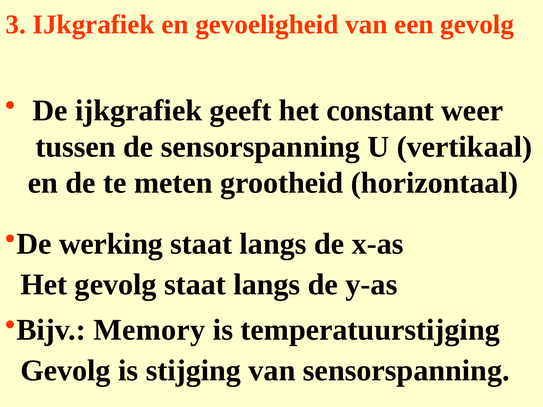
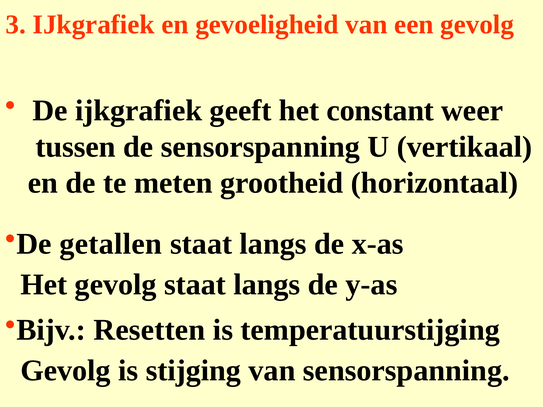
werking: werking -> getallen
Memory: Memory -> Resetten
